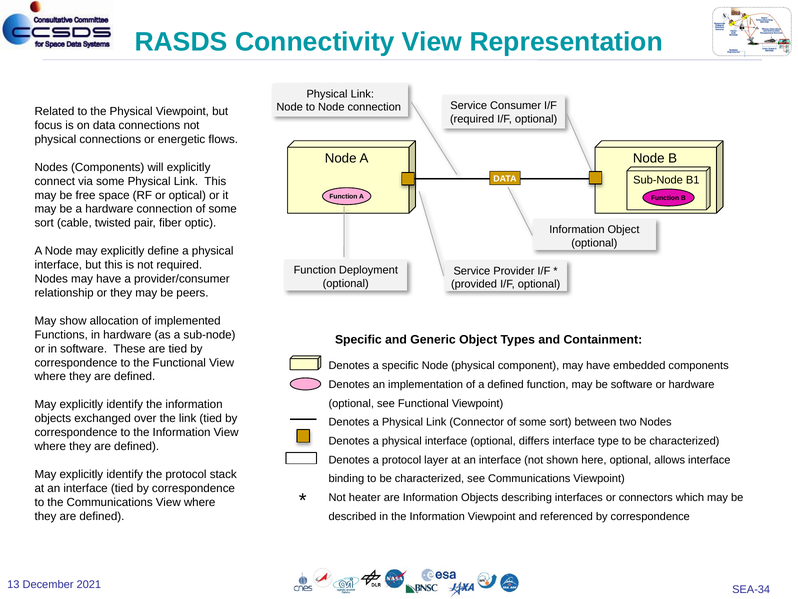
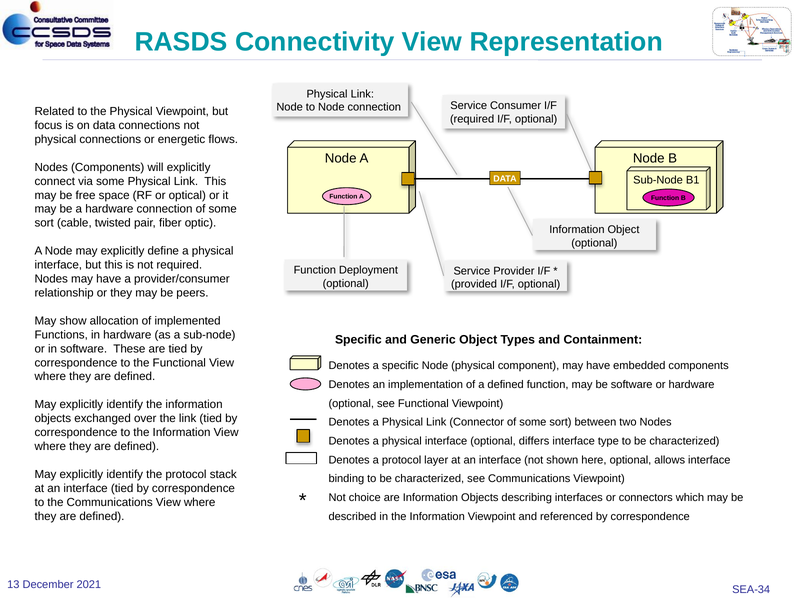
heater: heater -> choice
